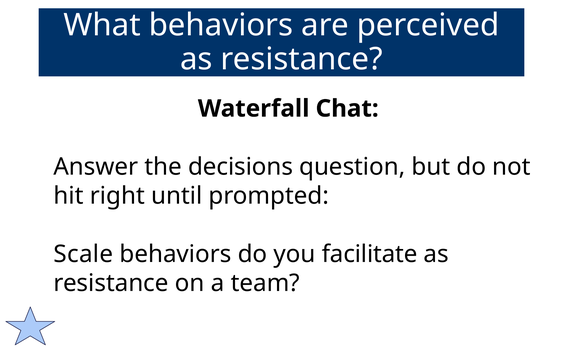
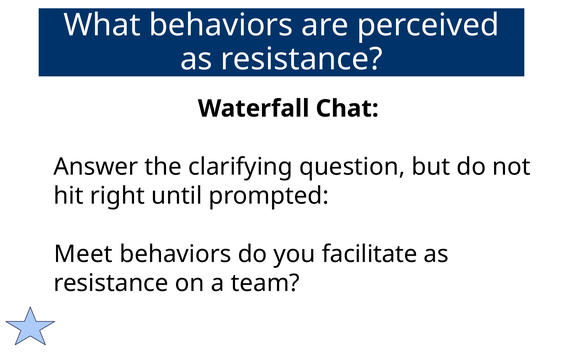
decisions: decisions -> clarifying
Scale: Scale -> Meet
